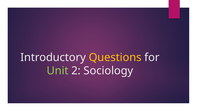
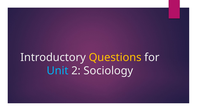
Unit colour: light green -> light blue
